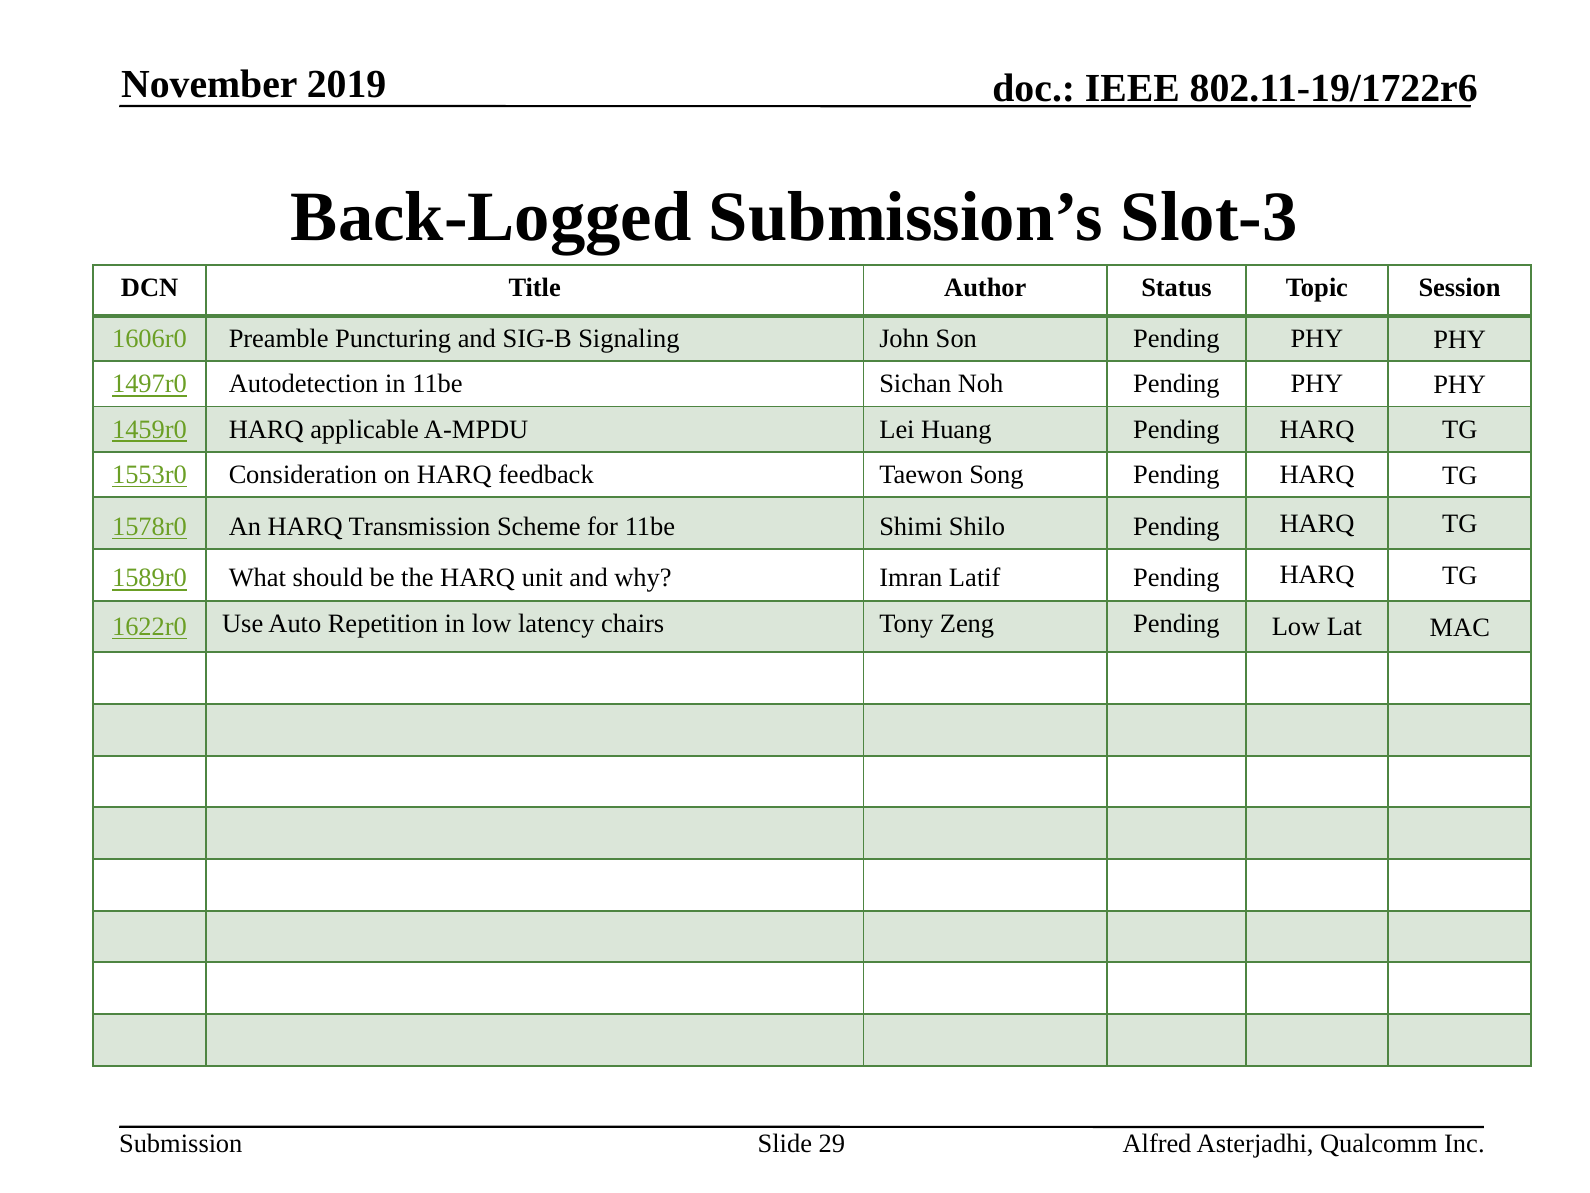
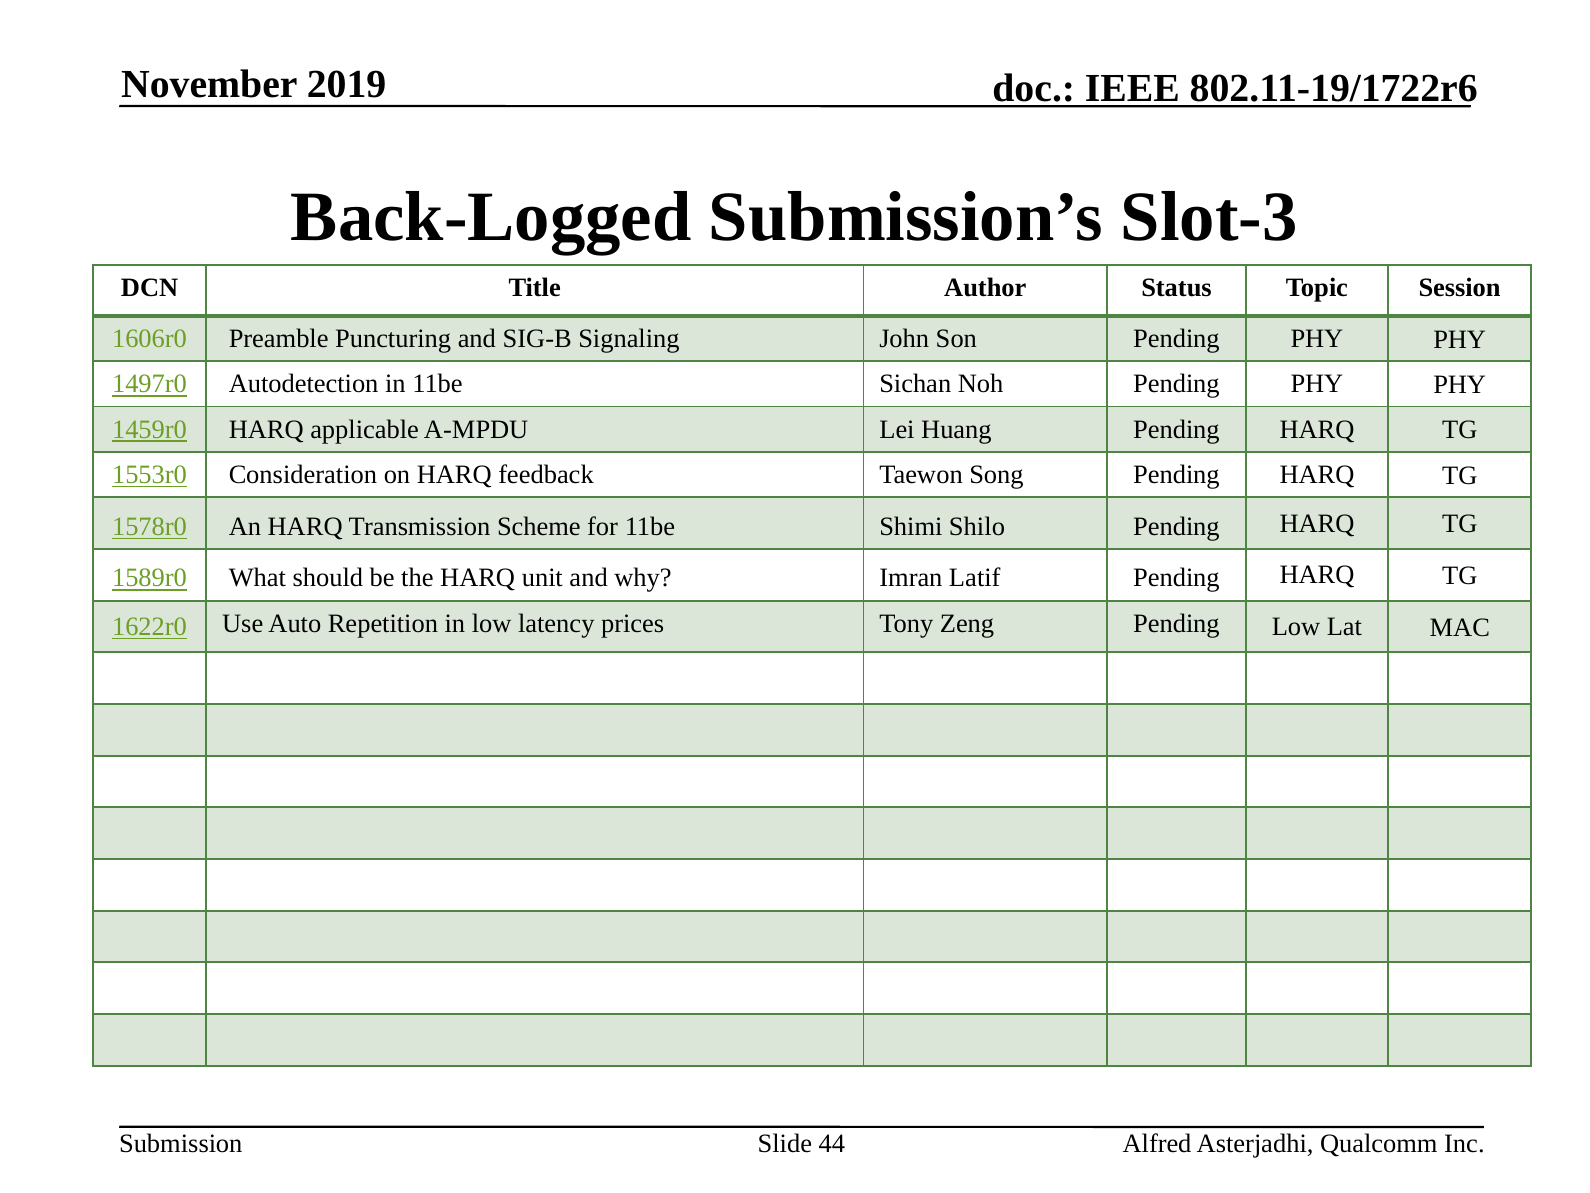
chairs: chairs -> prices
29: 29 -> 44
